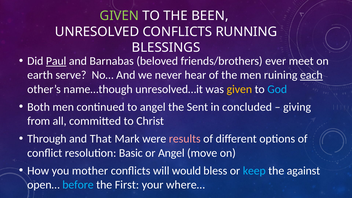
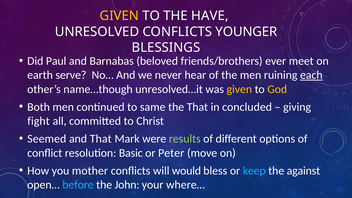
GIVEN at (119, 16) colour: light green -> yellow
BEEN: BEEN -> HAVE
RUNNING: RUNNING -> YOUNGER
Paul underline: present -> none
God colour: light blue -> yellow
to angel: angel -> same
the Sent: Sent -> That
from: from -> fight
Through: Through -> Seemed
results colour: pink -> light green
or Angel: Angel -> Peter
First: First -> John
